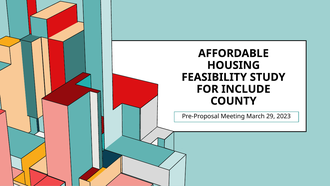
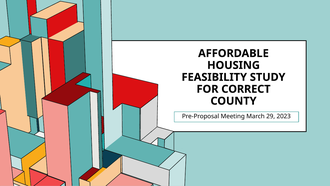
INCLUDE: INCLUDE -> CORRECT
